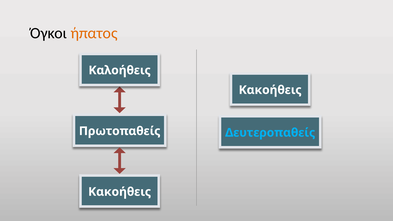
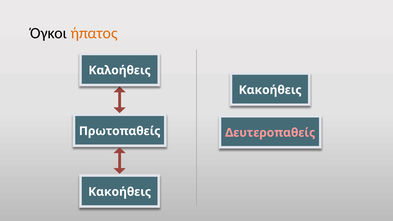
Δευτεροπαθείς colour: light blue -> pink
